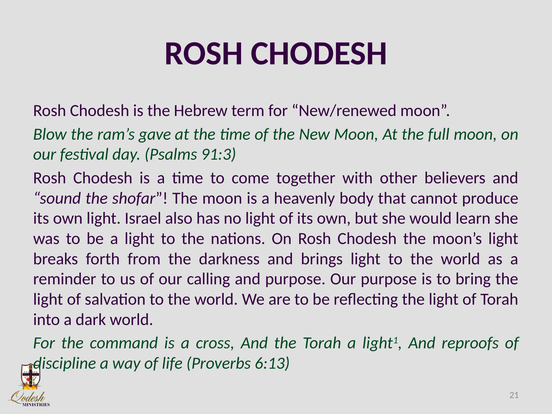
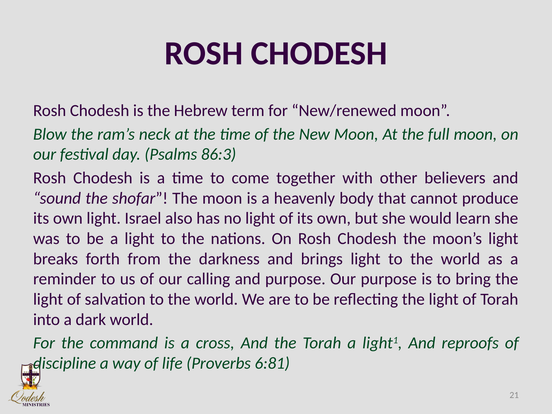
gave: gave -> neck
91:3: 91:3 -> 86:3
6:13: 6:13 -> 6:81
